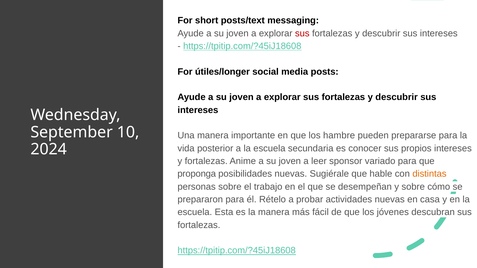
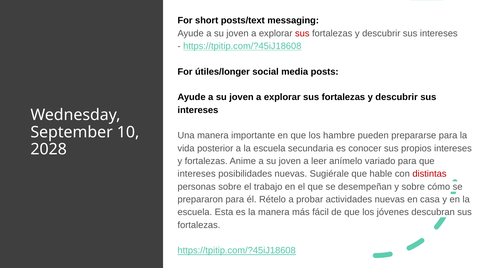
2024: 2024 -> 2028
sponsor: sponsor -> anímelo
proponga at (197, 174): proponga -> intereses
distintas colour: orange -> red
